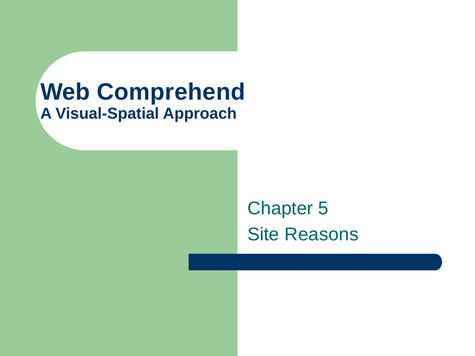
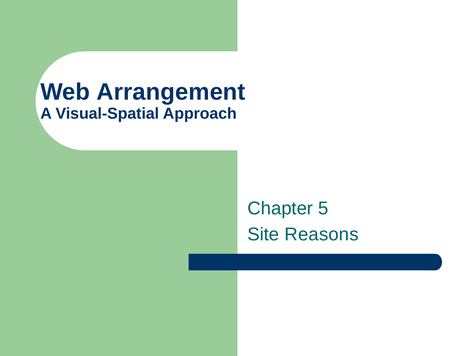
Comprehend: Comprehend -> Arrangement
